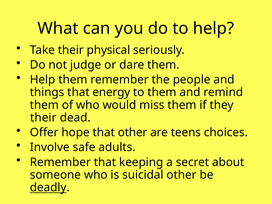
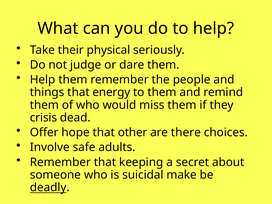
their at (43, 118): their -> crisis
teens: teens -> there
suicidal other: other -> make
